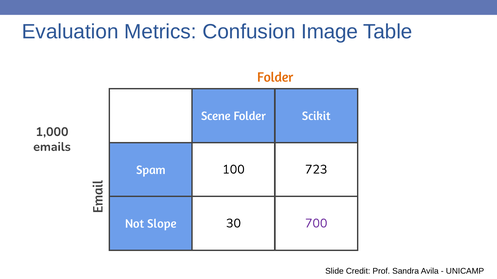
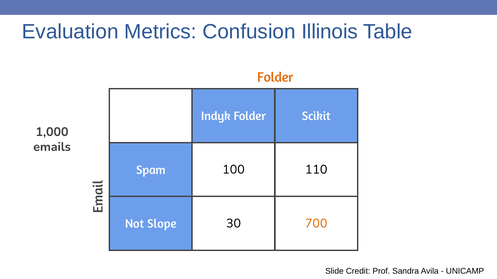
Image: Image -> Illinois
Scene: Scene -> Indyk
723: 723 -> 110
700 colour: purple -> orange
